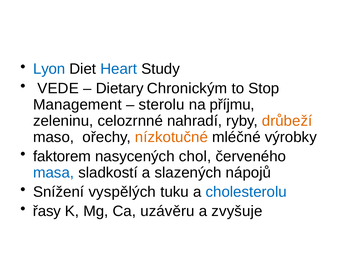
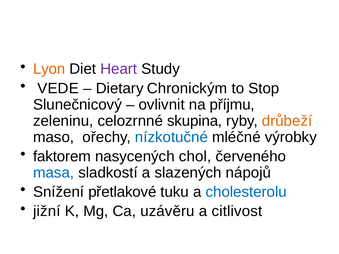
Lyon colour: blue -> orange
Heart colour: blue -> purple
Management: Management -> Slunečnicový
sterolu: sterolu -> ovlivnit
nahradí: nahradí -> skupina
nízkotučné colour: orange -> blue
vyspělých: vyspělých -> přetlakové
řasy: řasy -> jižní
zvyšuje: zvyšuje -> citlivost
